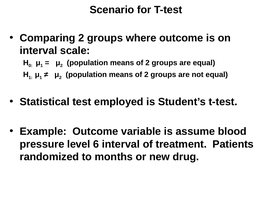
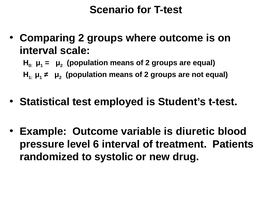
assume: assume -> diuretic
months: months -> systolic
